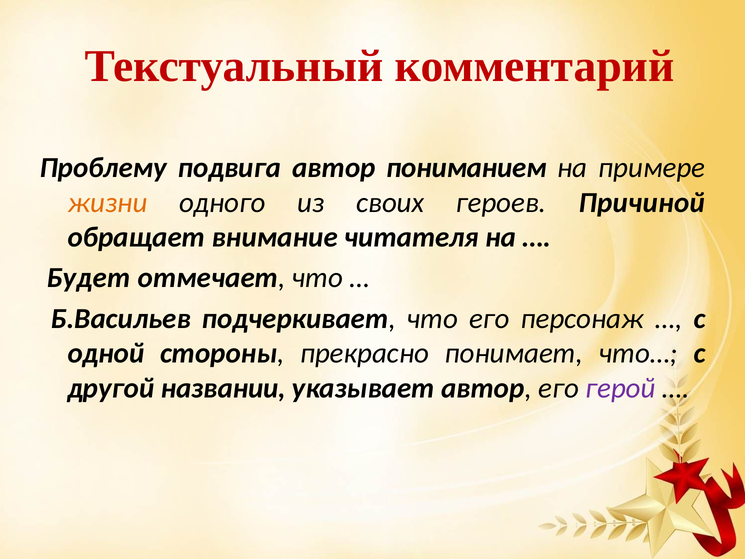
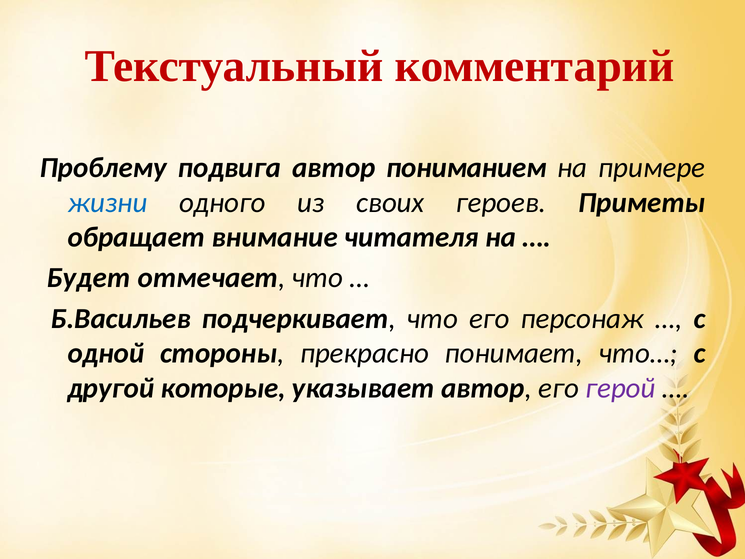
жизни colour: orange -> blue
Причиной: Причиной -> Приметы
названии: названии -> которые
